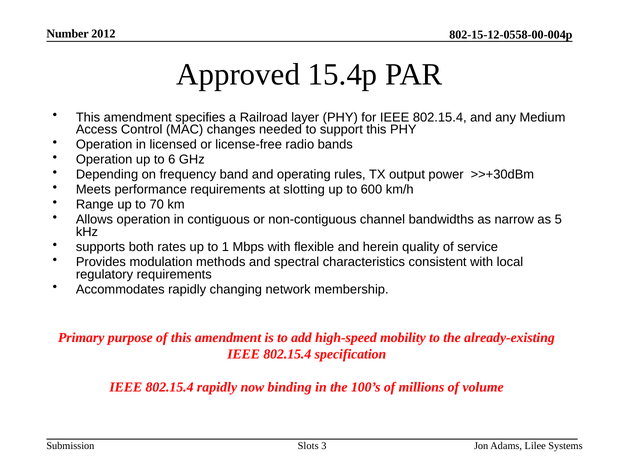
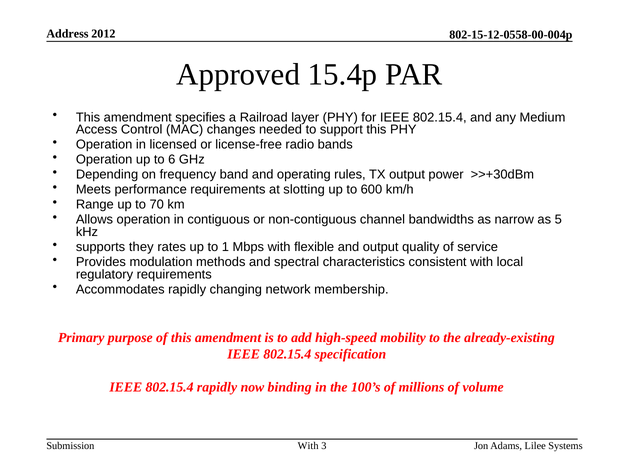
Number: Number -> Address
both: both -> they
and herein: herein -> output
Slots at (308, 445): Slots -> With
